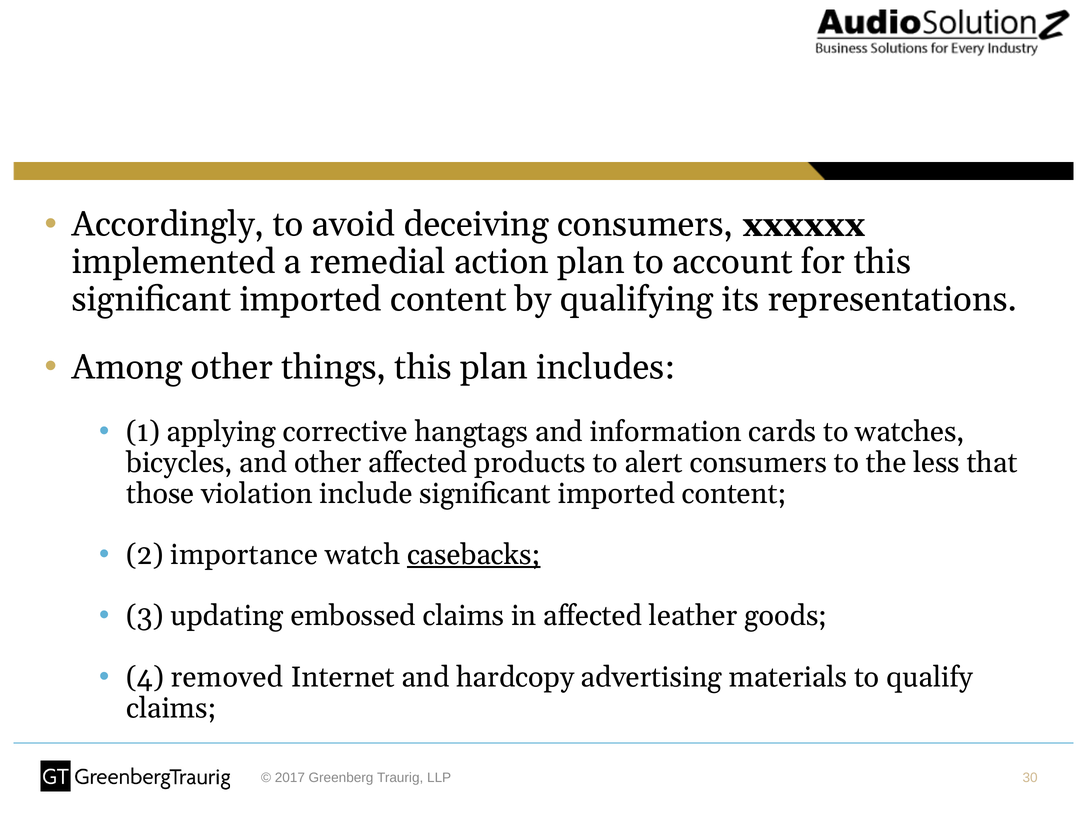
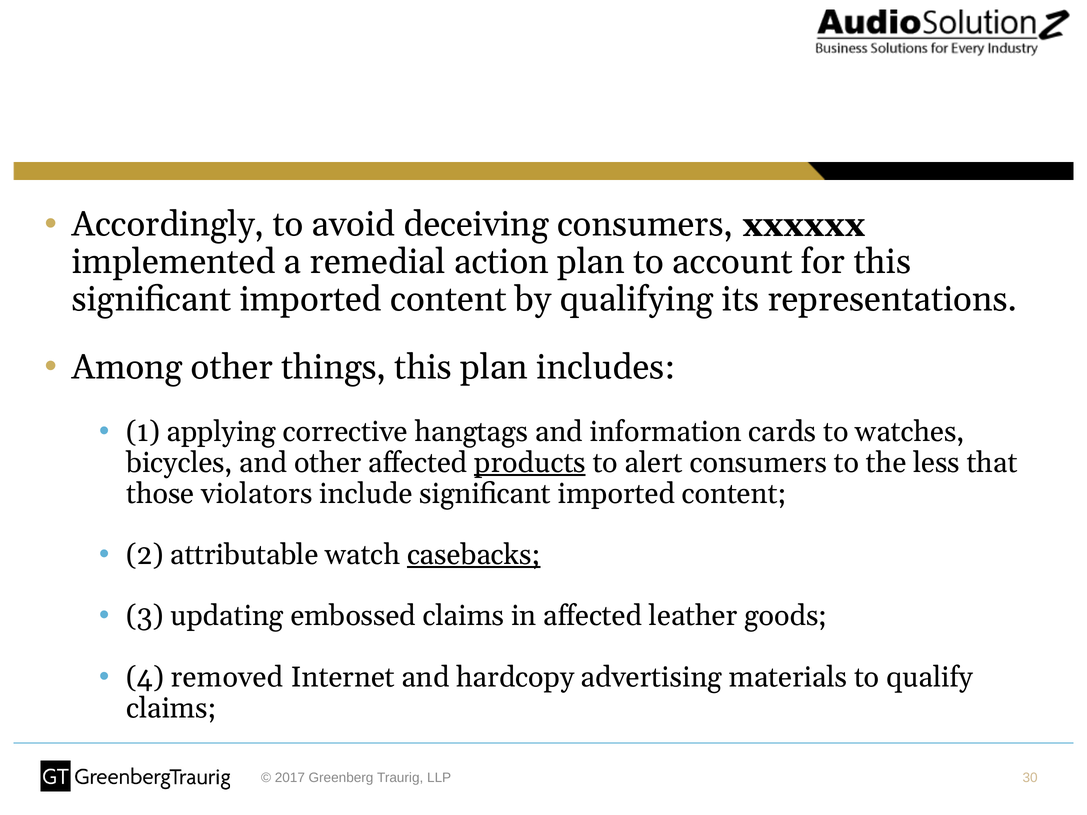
products underline: none -> present
violation: violation -> violators
importance: importance -> attributable
